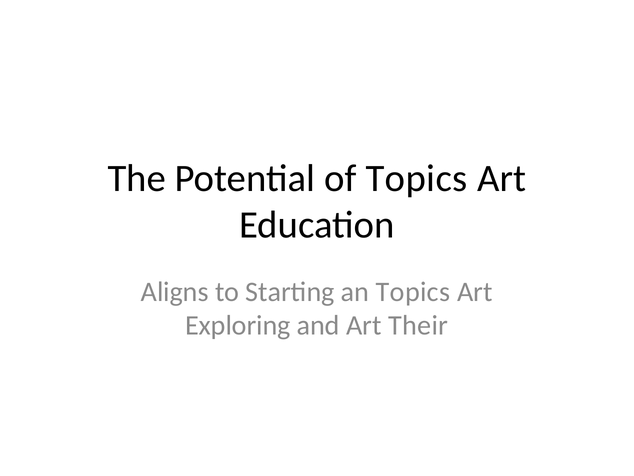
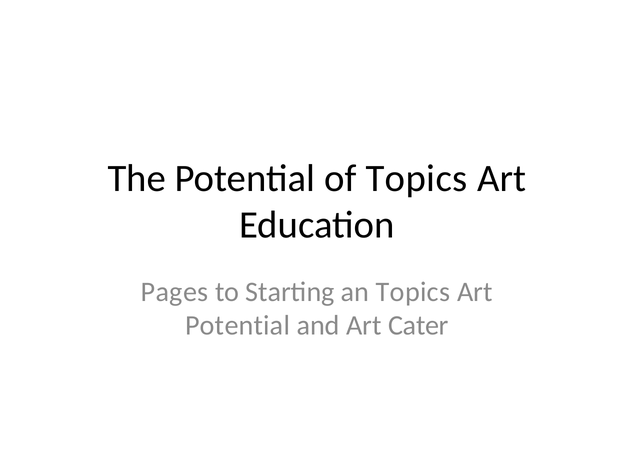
Aligns: Aligns -> Pages
Exploring at (238, 325): Exploring -> Potential
Their: Their -> Cater
